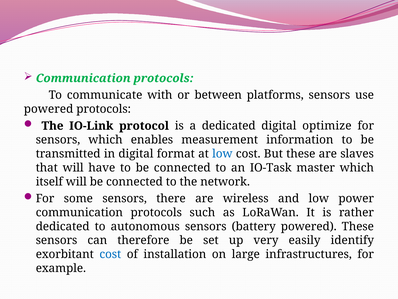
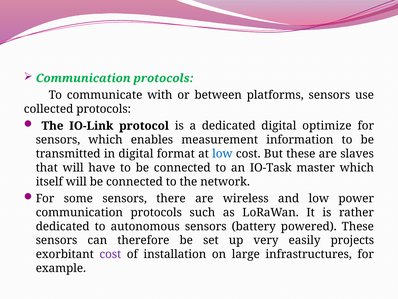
powered at (49, 109): powered -> collected
identify: identify -> projects
cost at (110, 254) colour: blue -> purple
